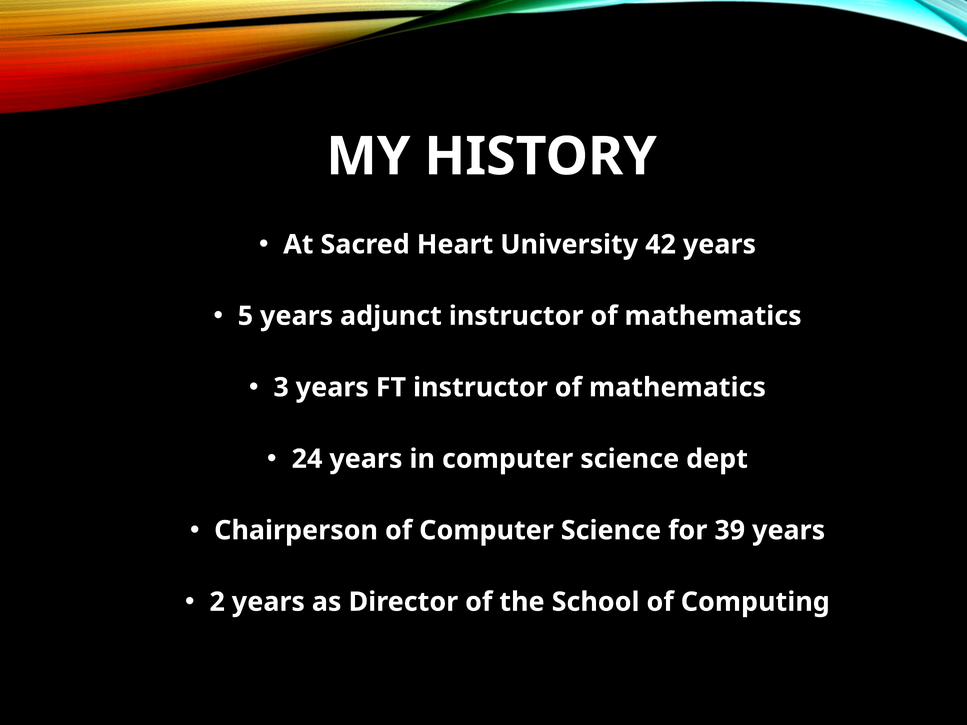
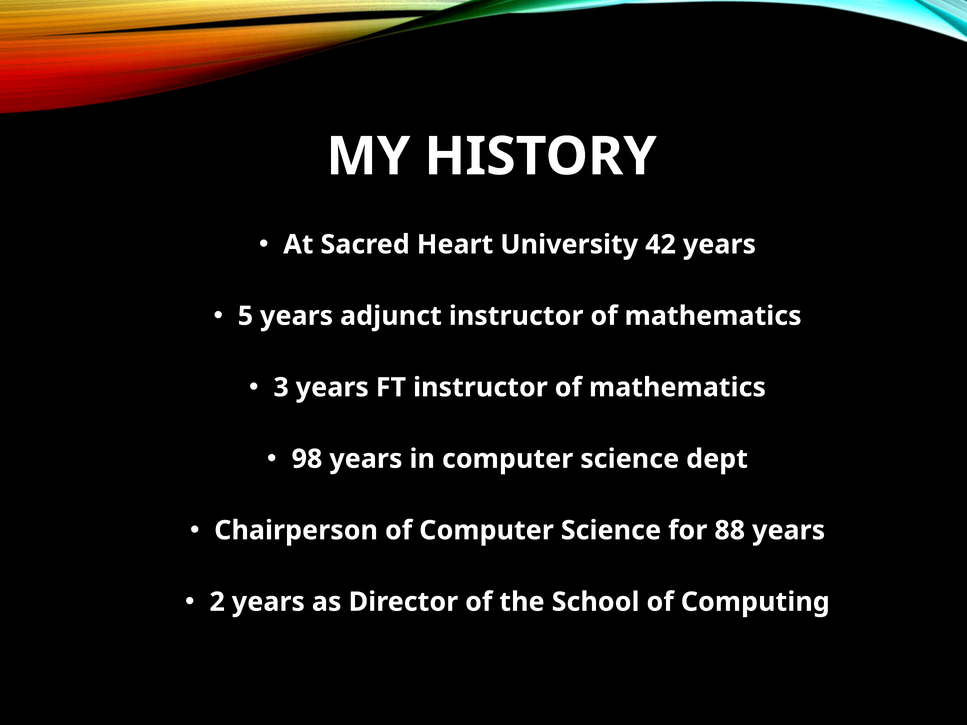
24: 24 -> 98
39: 39 -> 88
